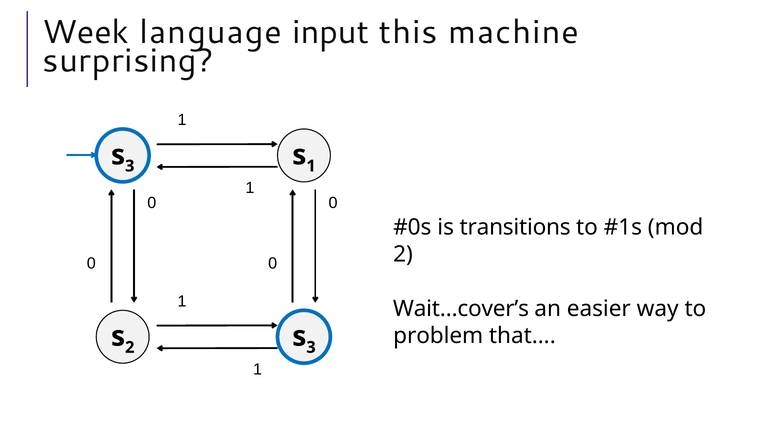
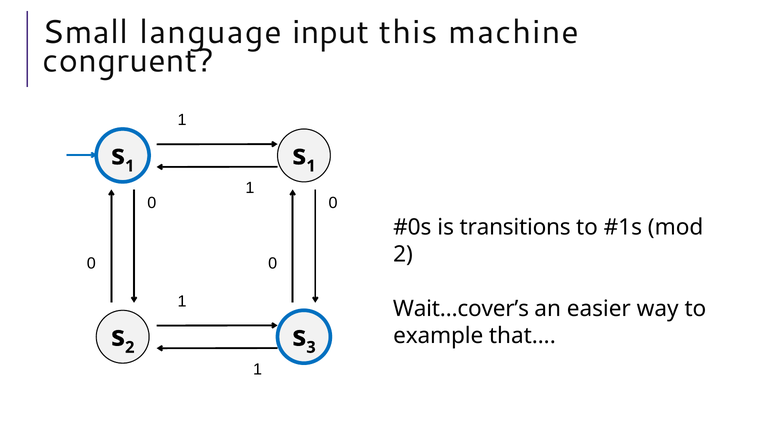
Week: Week -> Small
surprising: surprising -> congruent
3 at (130, 166): 3 -> 1
problem: problem -> example
